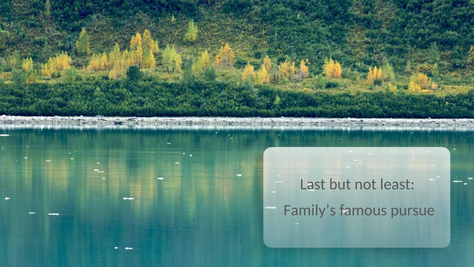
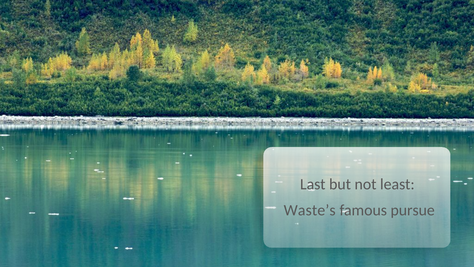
Family’s: Family’s -> Waste’s
